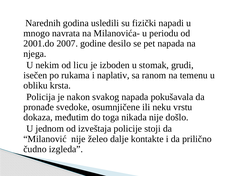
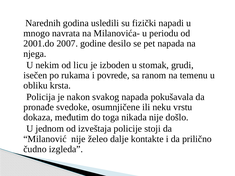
naplativ: naplativ -> povrede
